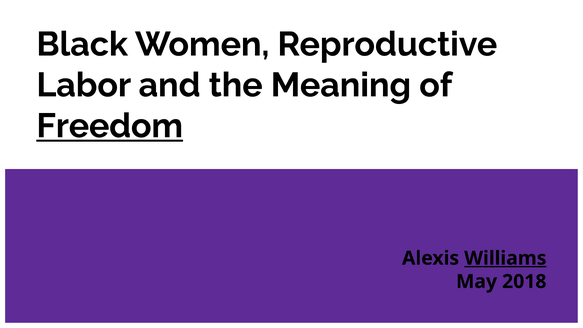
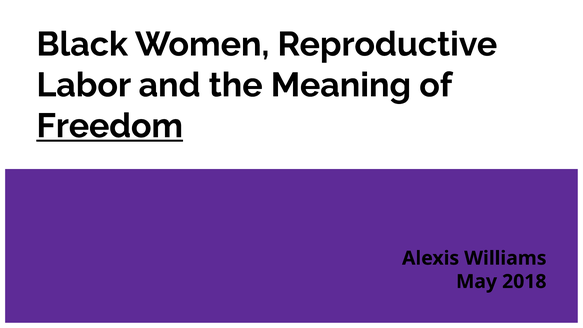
Williams underline: present -> none
